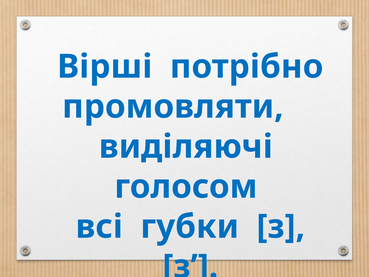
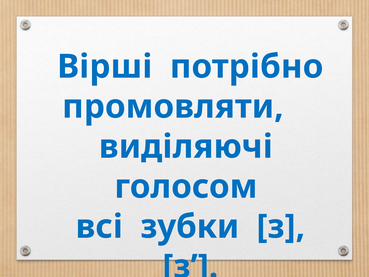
губки: губки -> зубки
